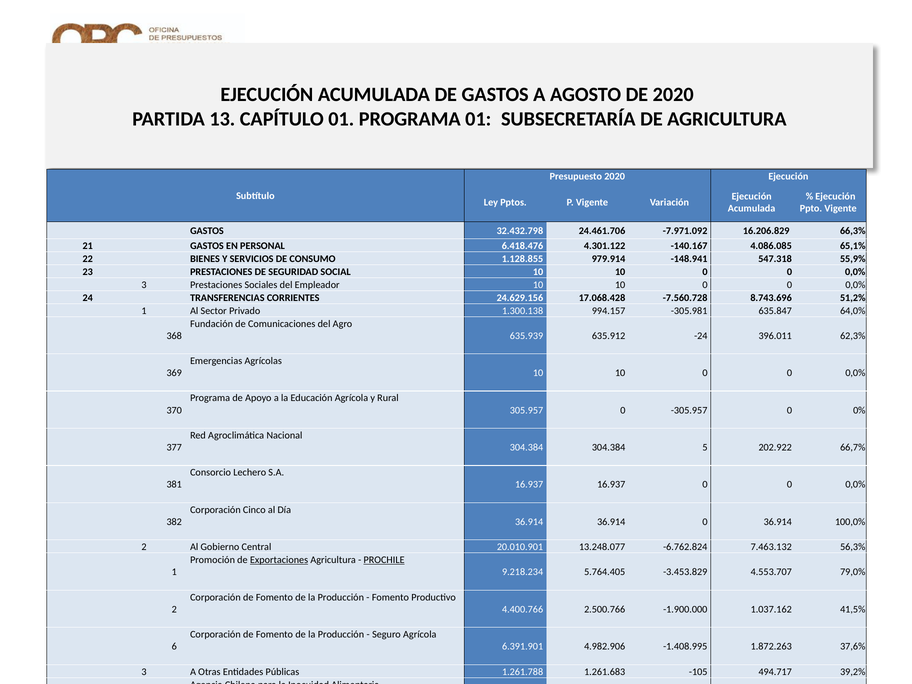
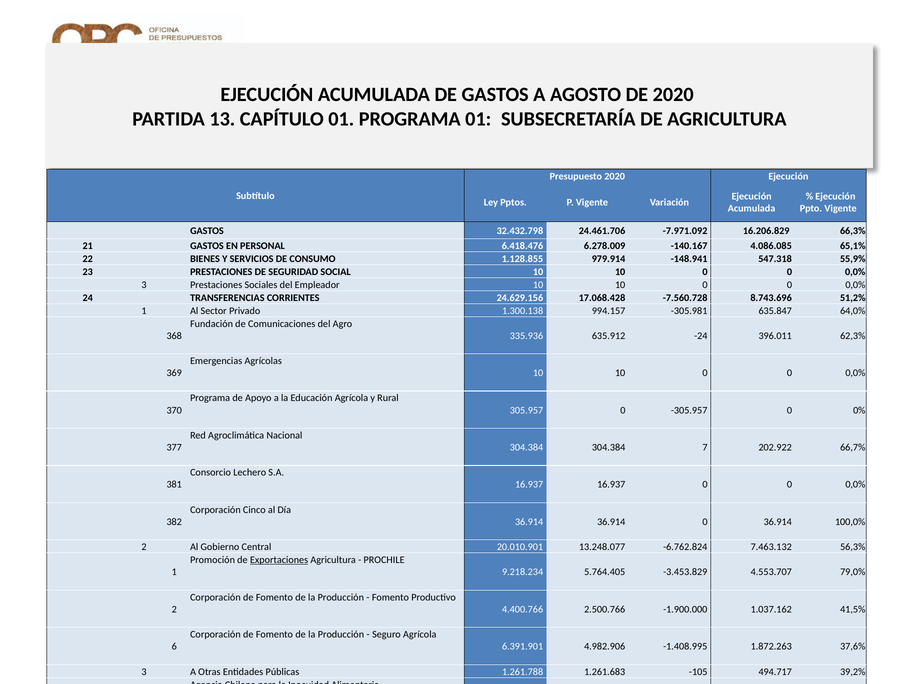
4.301.122: 4.301.122 -> 6.278.009
635.939: 635.939 -> 335.936
304.384 5: 5 -> 7
PROCHILE underline: present -> none
